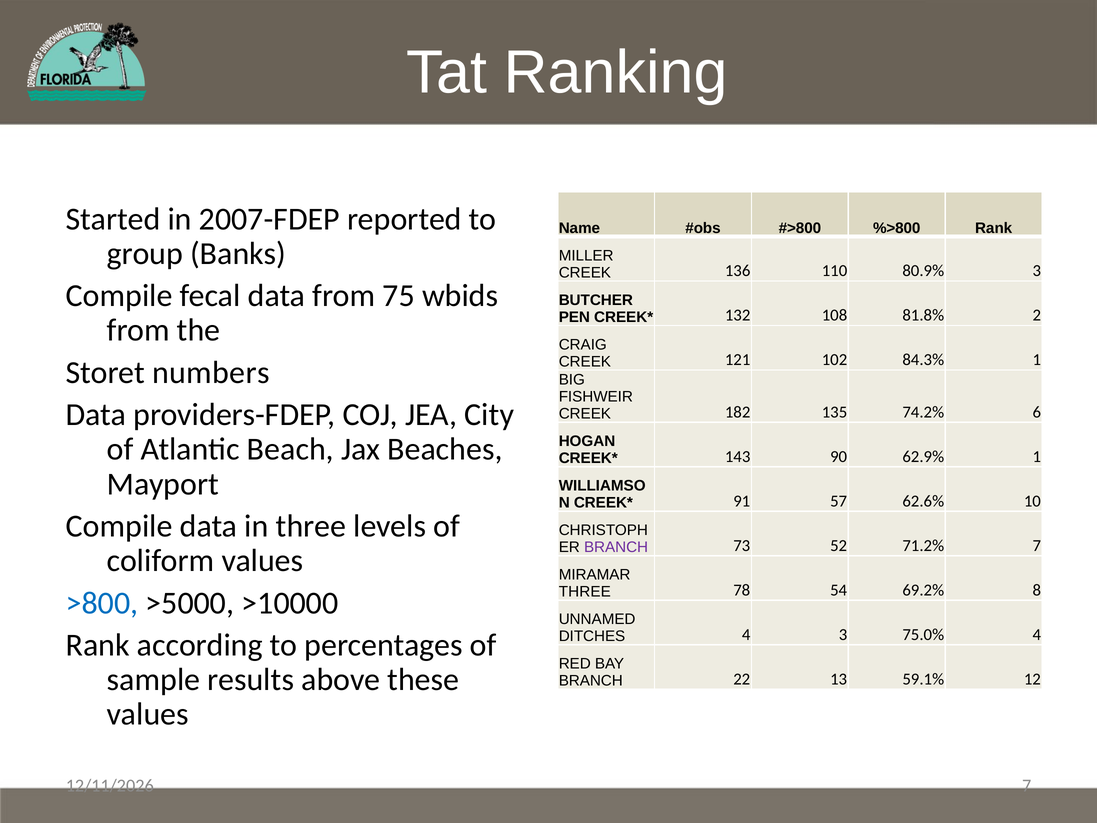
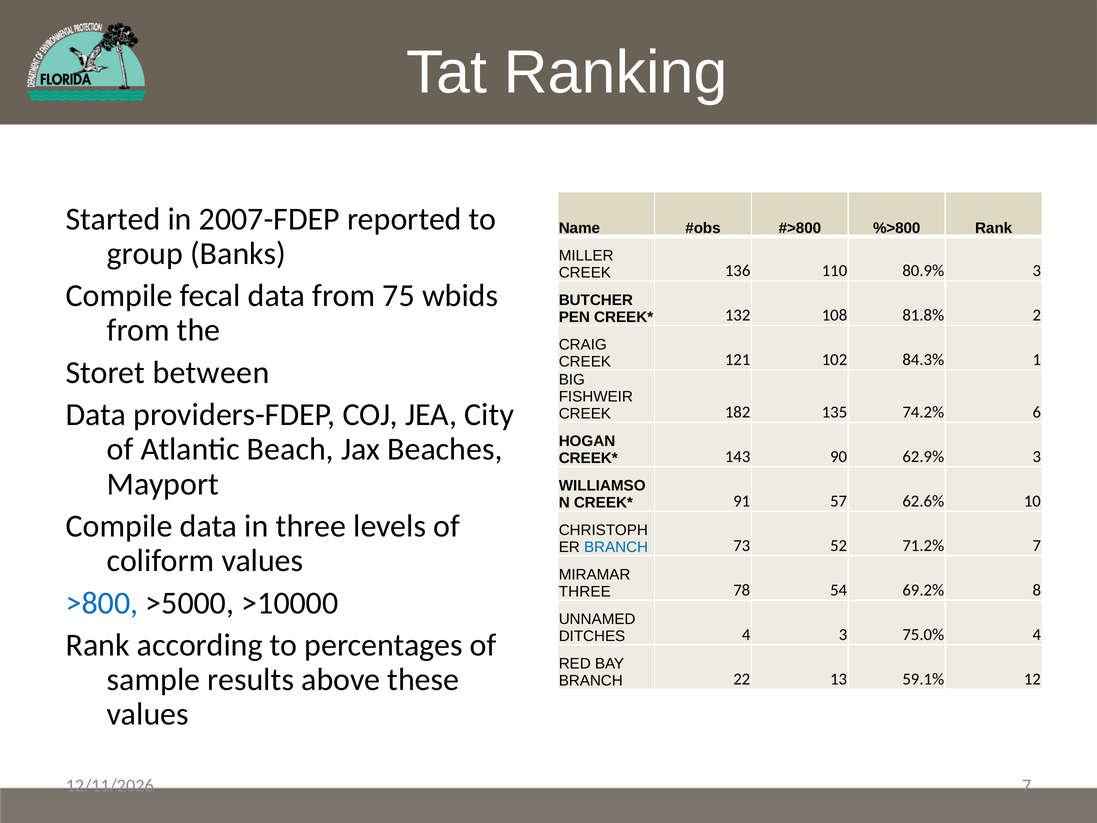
numbers: numbers -> between
62.9% 1: 1 -> 3
BRANCH at (616, 547) colour: purple -> blue
